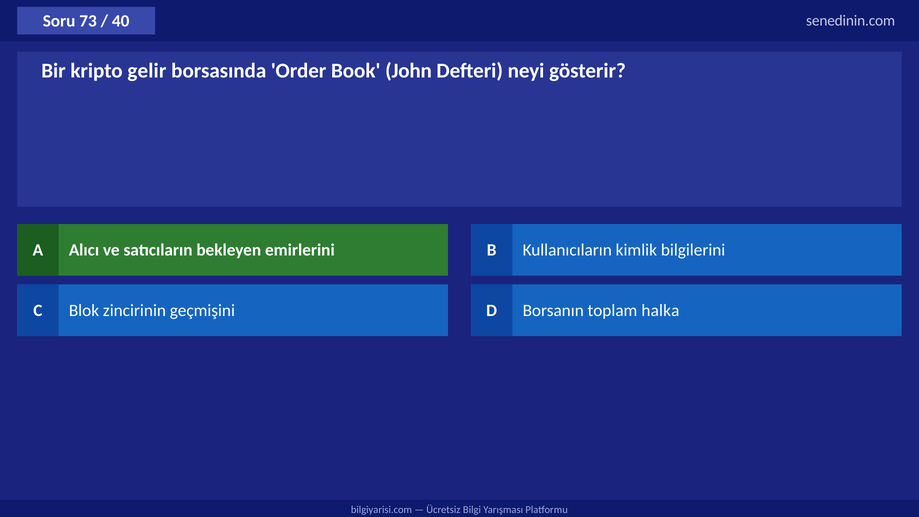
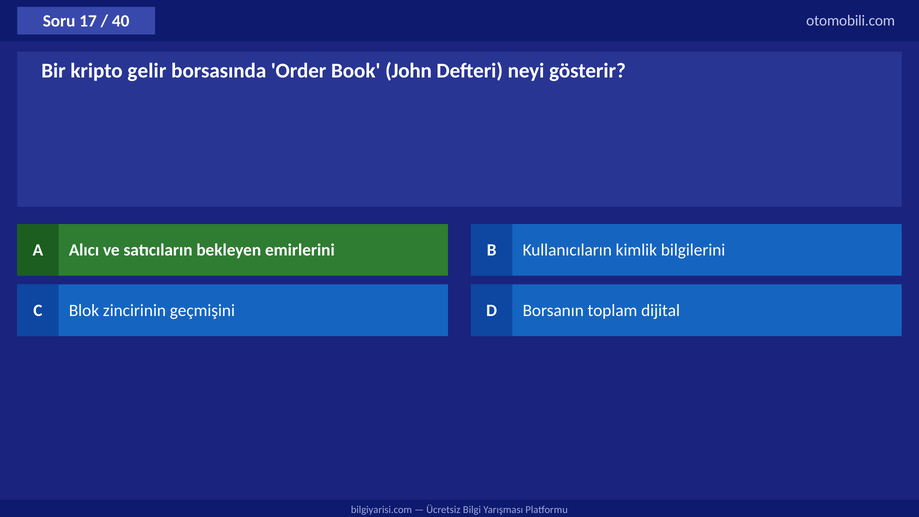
73: 73 -> 17
senedinin.com: senedinin.com -> otomobili.com
halka: halka -> dijital
